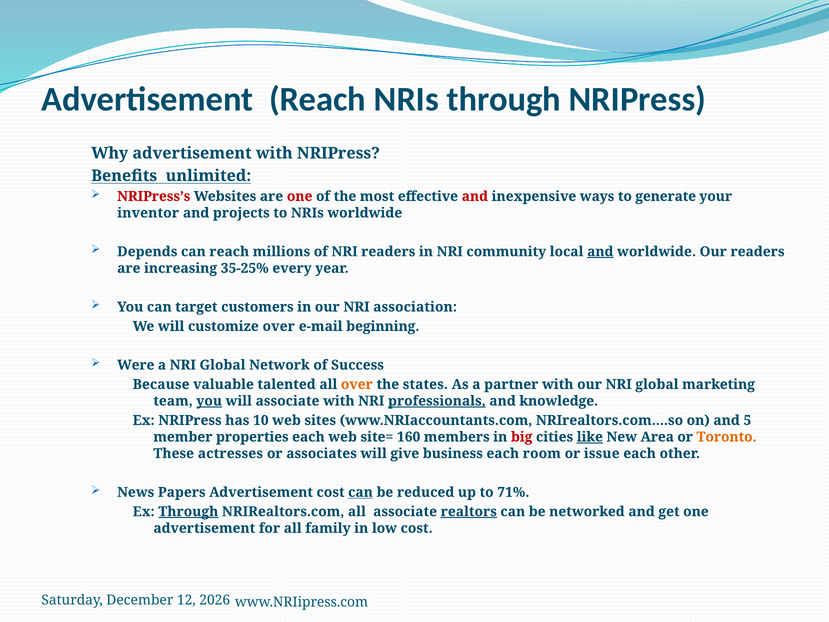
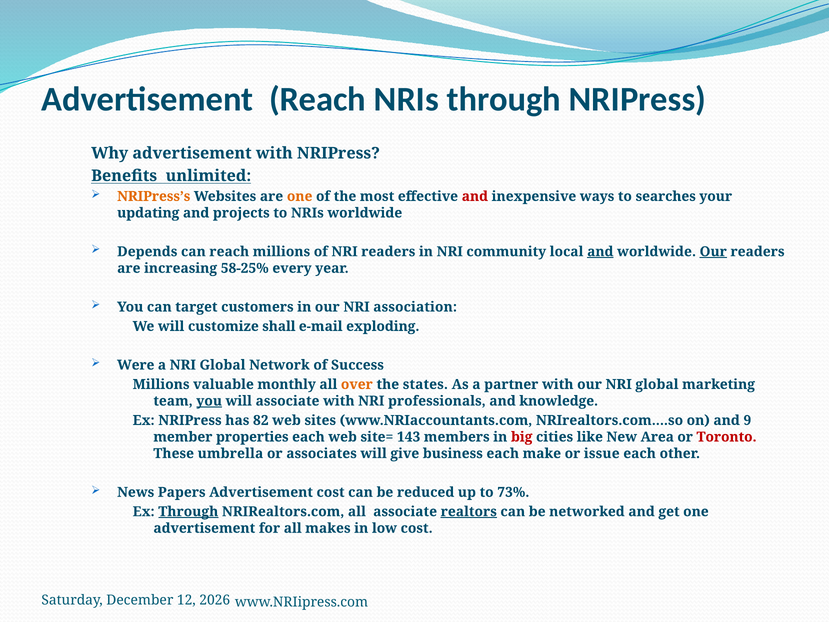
NRIPress’s colour: red -> orange
one at (300, 196) colour: red -> orange
generate: generate -> searches
inventor: inventor -> updating
Our at (713, 252) underline: none -> present
35-25%: 35-25% -> 58-25%
customize over: over -> shall
beginning: beginning -> exploding
Because at (161, 384): Because -> Millions
talented: talented -> monthly
professionals underline: present -> none
10: 10 -> 82
5: 5 -> 9
160: 160 -> 143
like underline: present -> none
Toronto colour: orange -> red
actresses: actresses -> umbrella
room: room -> make
can at (361, 492) underline: present -> none
71%: 71% -> 73%
family: family -> makes
